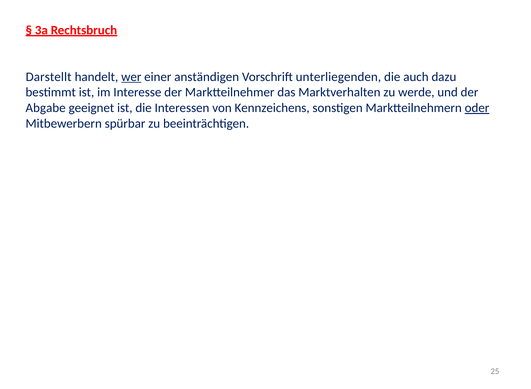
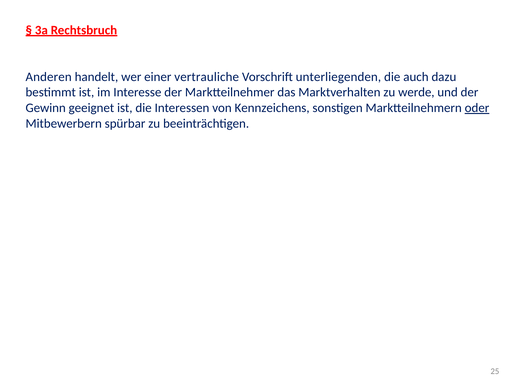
Darstellt: Darstellt -> Anderen
wer underline: present -> none
anständigen: anständigen -> vertrauliche
Abgabe: Abgabe -> Gewinn
